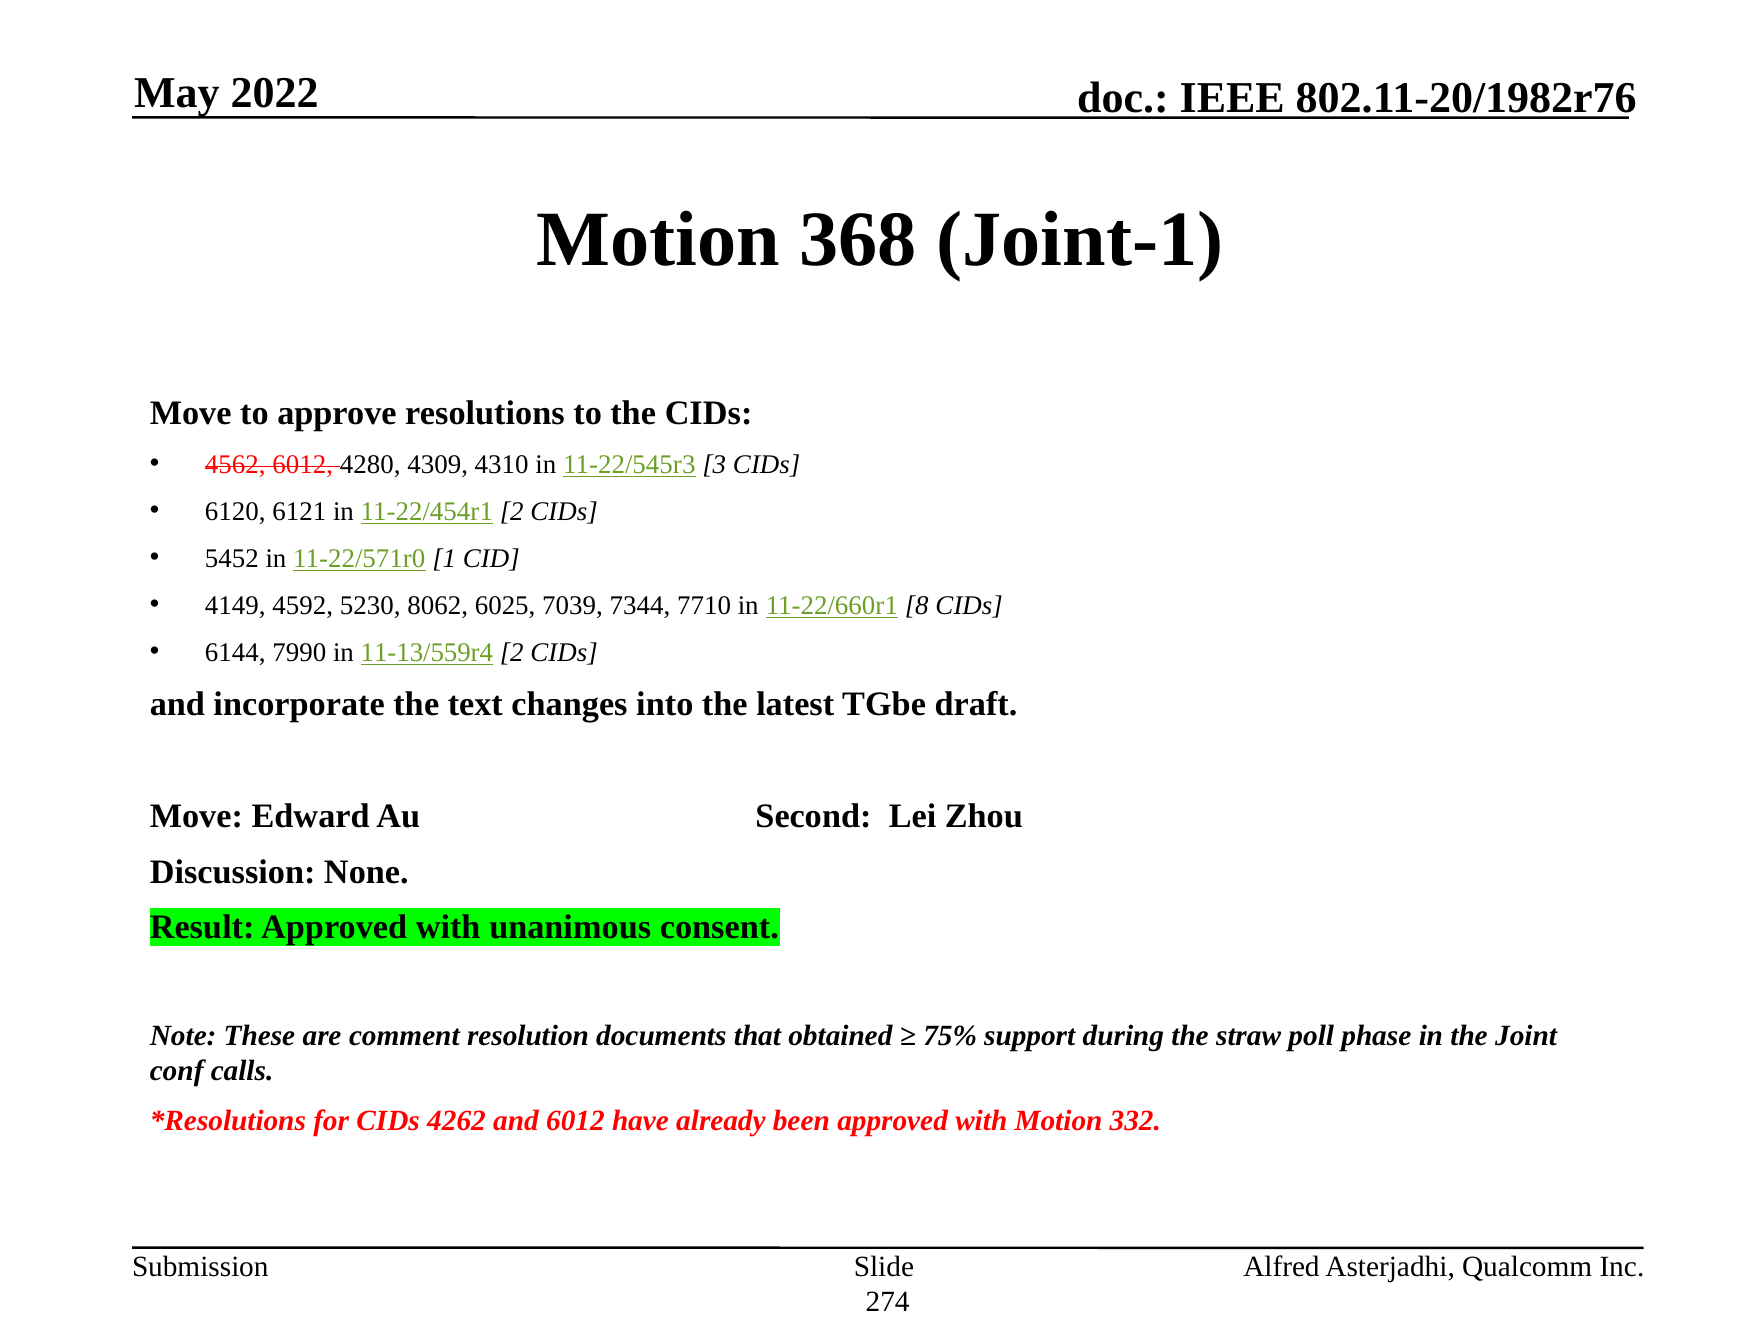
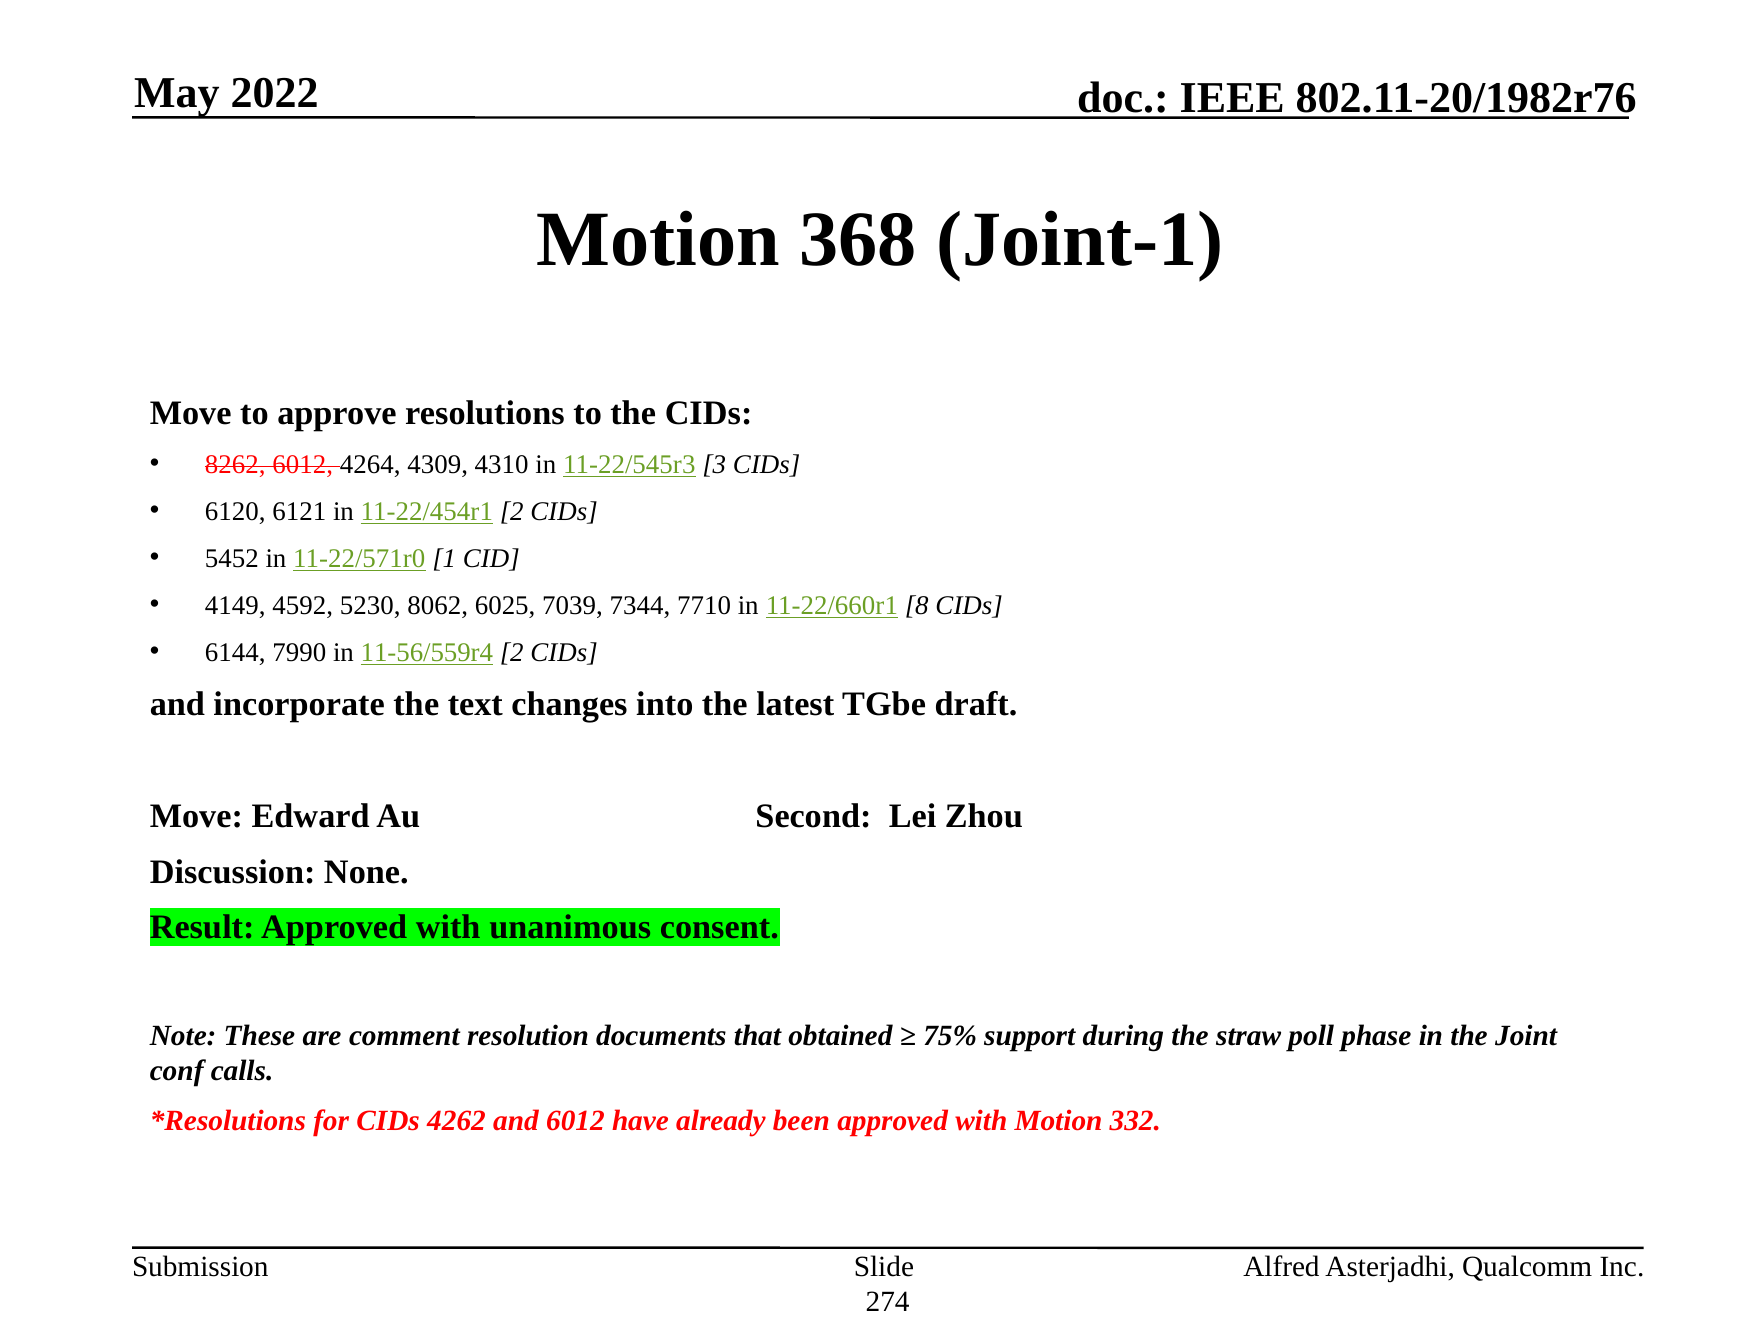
4562: 4562 -> 8262
4280: 4280 -> 4264
11-13/559r4: 11-13/559r4 -> 11-56/559r4
